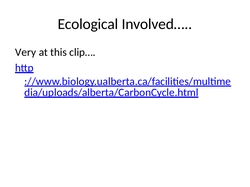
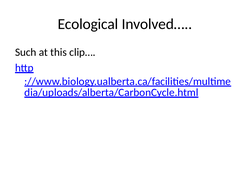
Very: Very -> Such
